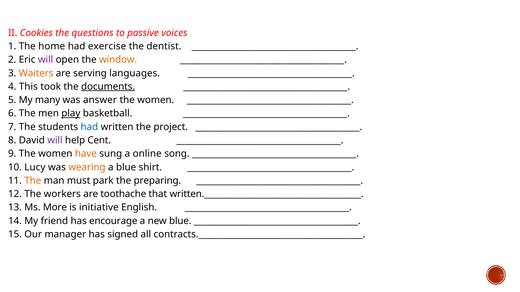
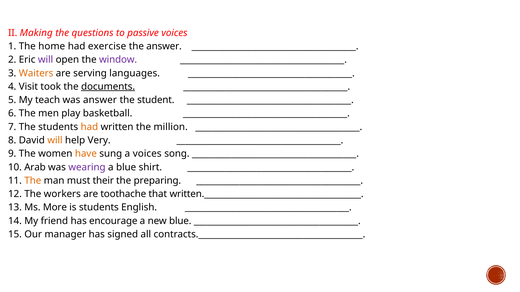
Cookies: Cookies -> Making
the dentist: dentist -> answer
window colour: orange -> purple
This: This -> Visit
many: many -> teach
women at (156, 100): women -> student
play underline: present -> none
had at (89, 127) colour: blue -> orange
project: project -> million
will at (55, 141) colour: purple -> orange
Cent: Cent -> Very
a online: online -> voices
Lucy: Lucy -> Arab
wearing colour: orange -> purple
park: park -> their
is initiative: initiative -> students
